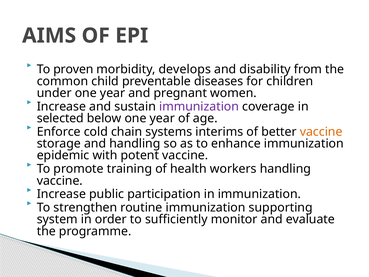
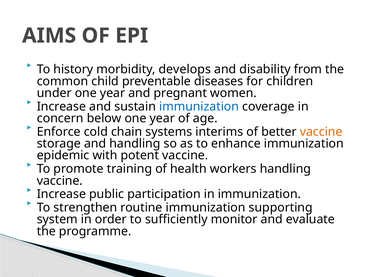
proven: proven -> history
immunization at (199, 106) colour: purple -> blue
selected: selected -> concern
